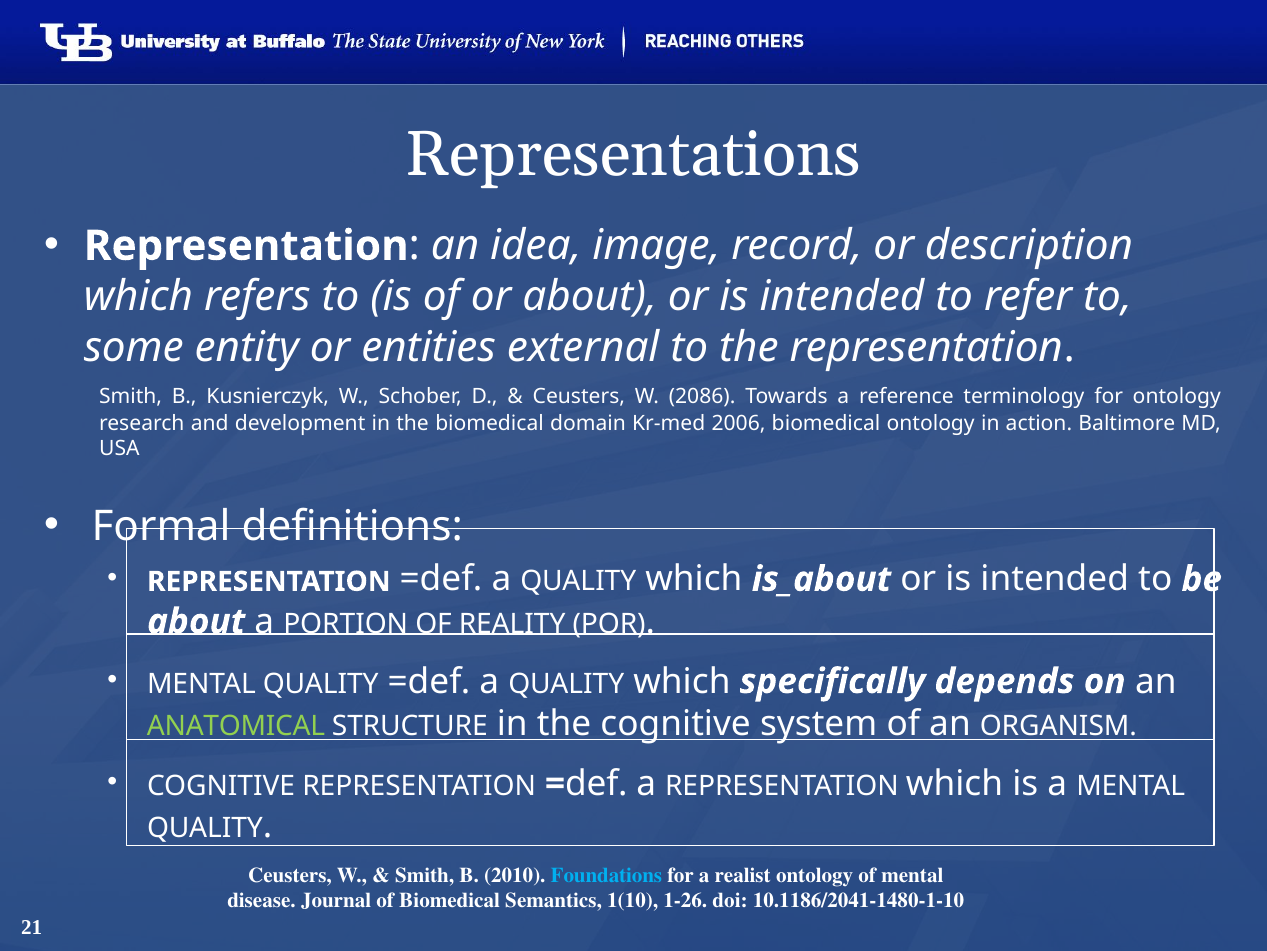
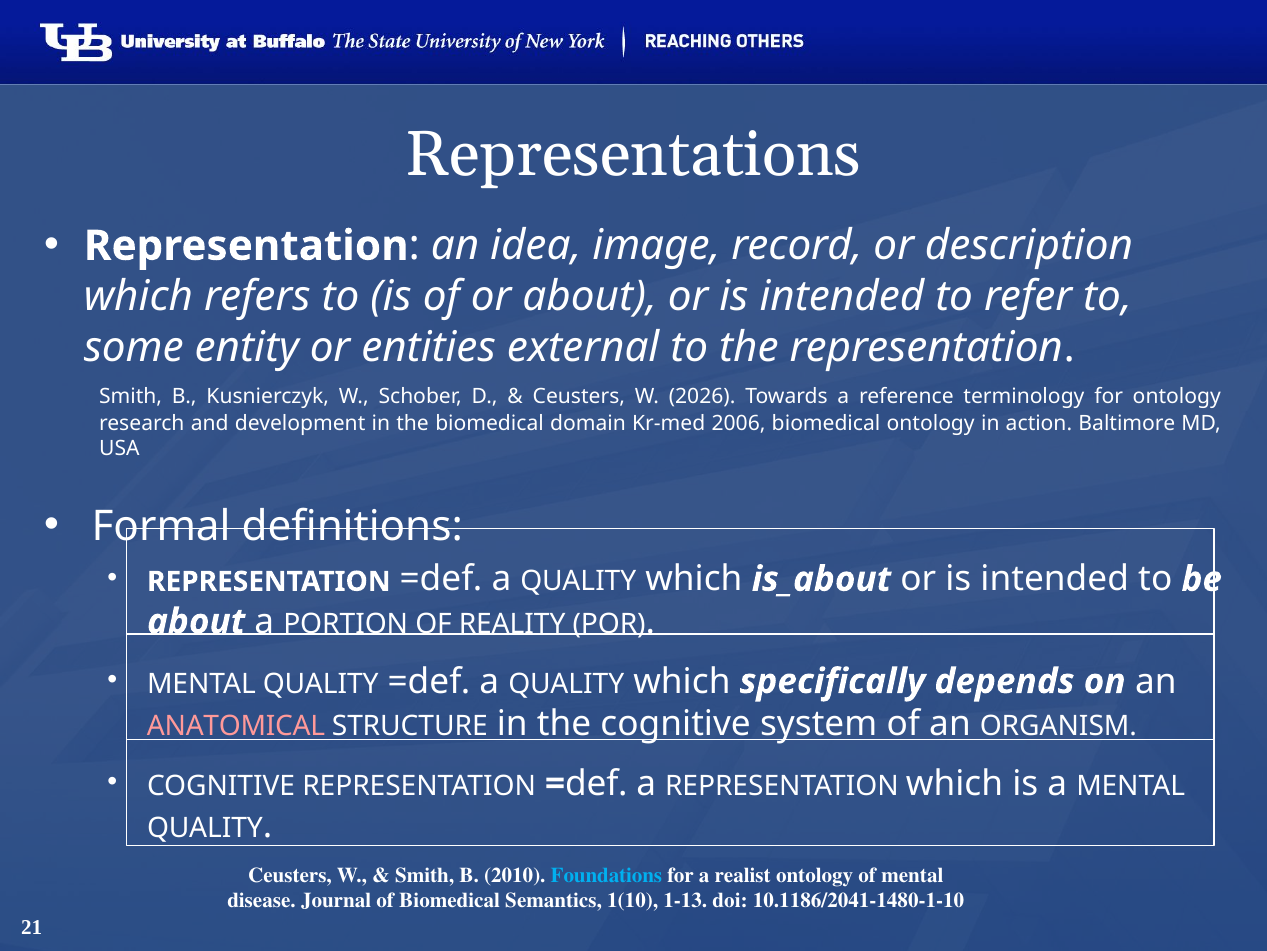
2086: 2086 -> 2026
ANATOMICAL colour: light green -> pink
1-26: 1-26 -> 1-13
